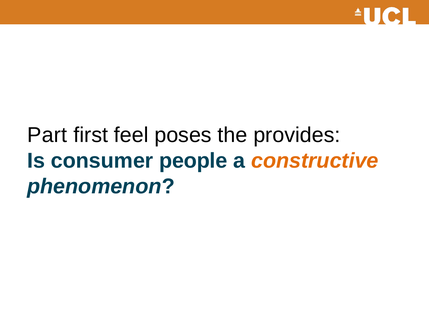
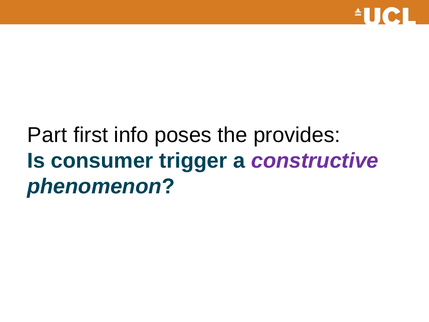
feel: feel -> info
people: people -> trigger
constructive colour: orange -> purple
